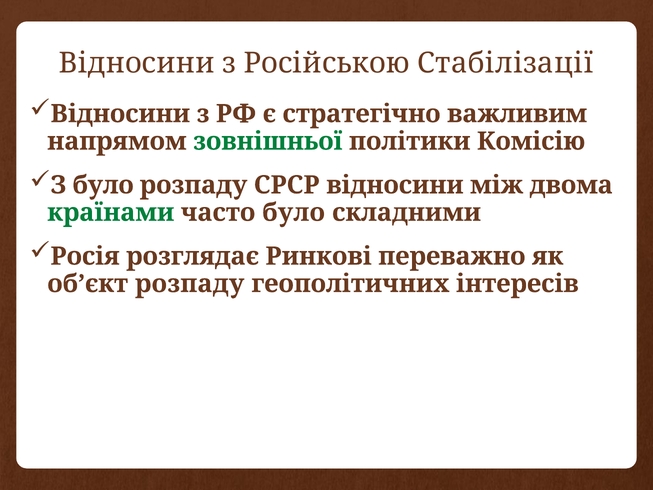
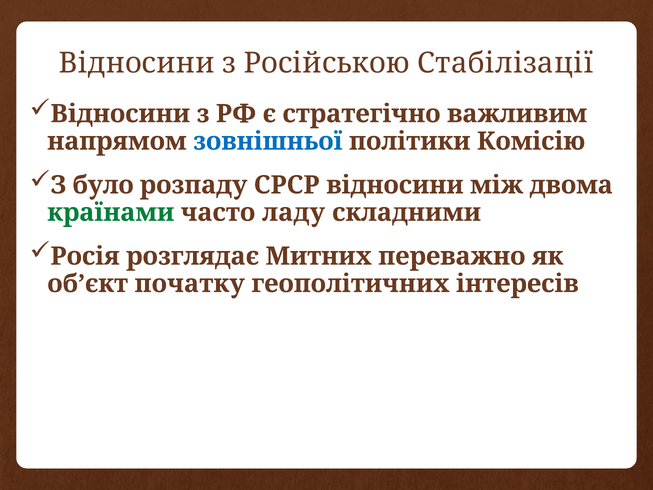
зовнішньої colour: green -> blue
часто було: було -> ладу
Ринкові: Ринкові -> Митних
об’єкт розпаду: розпаду -> початку
